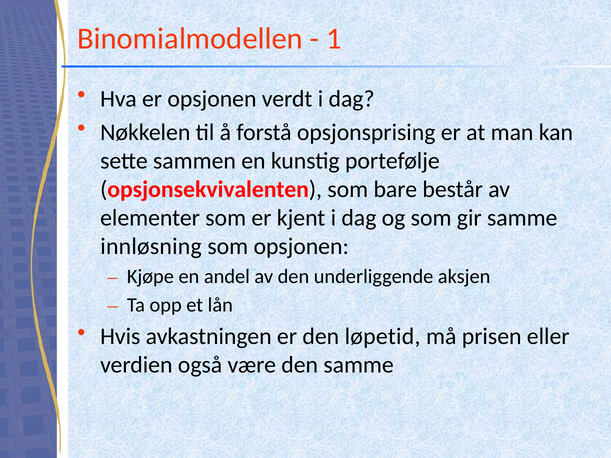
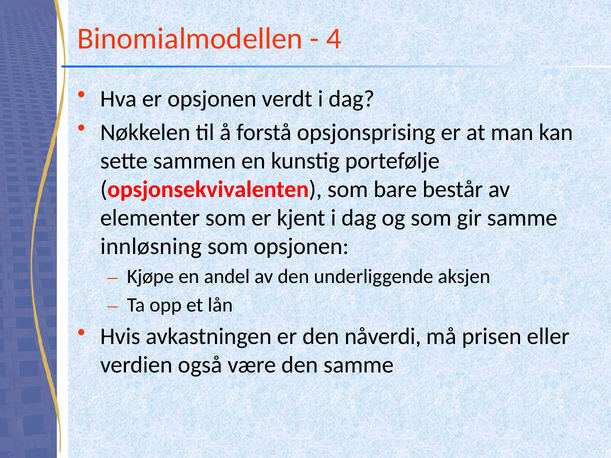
1: 1 -> 4
løpetid: løpetid -> nåverdi
